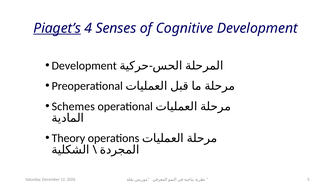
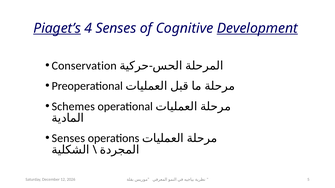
Development at (257, 28) underline: none -> present
Development at (84, 66): Development -> Conservation
Theory at (68, 139): Theory -> Senses
